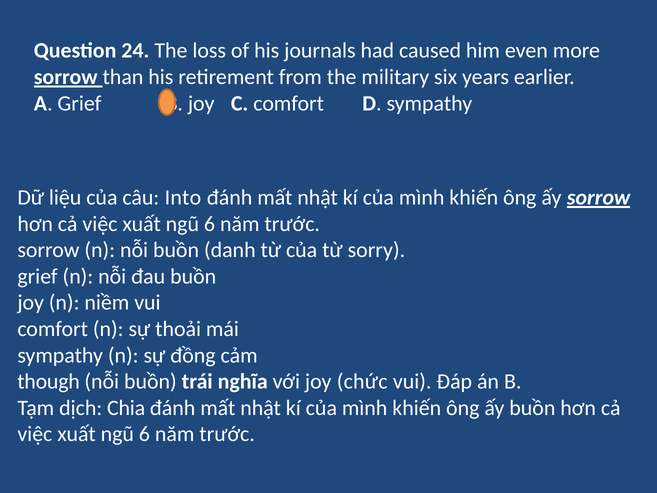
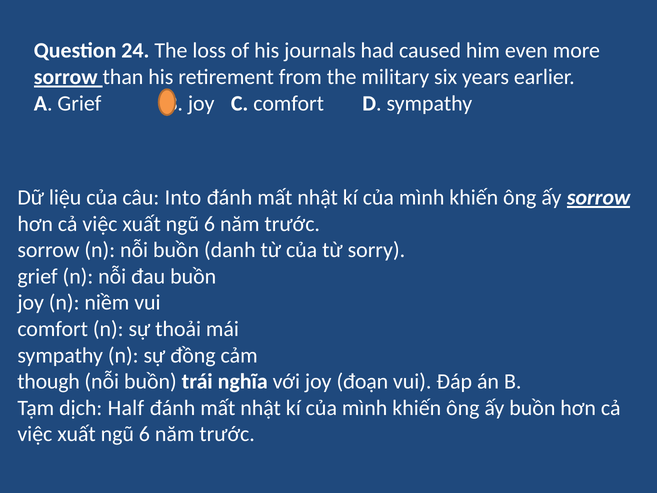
chức: chức -> đoạn
Chia: Chia -> Half
